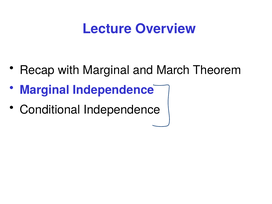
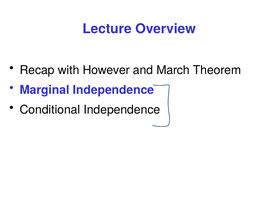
with Marginal: Marginal -> However
